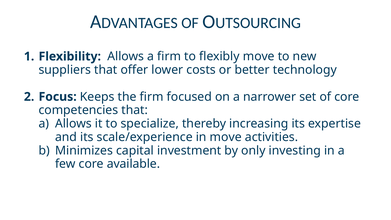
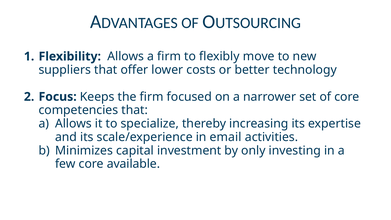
in move: move -> email
